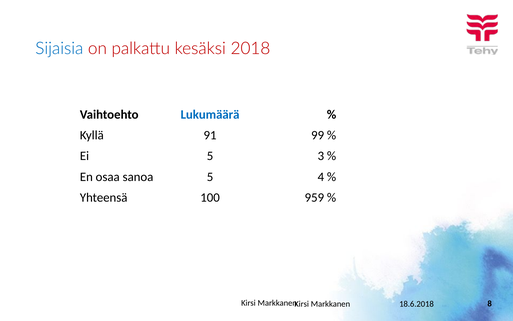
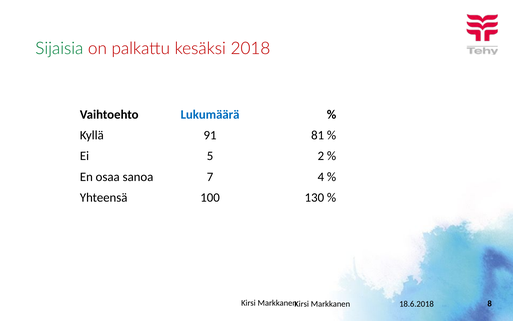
Sijaisia colour: blue -> green
99: 99 -> 81
3: 3 -> 2
sanoa 5: 5 -> 7
959: 959 -> 130
